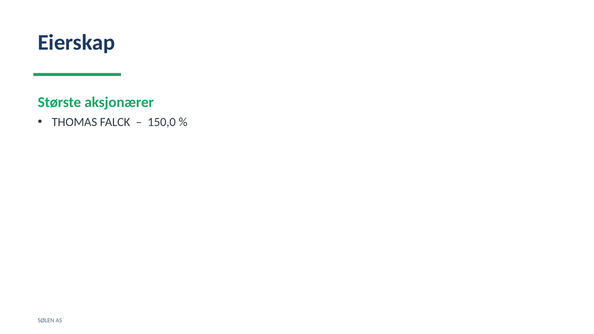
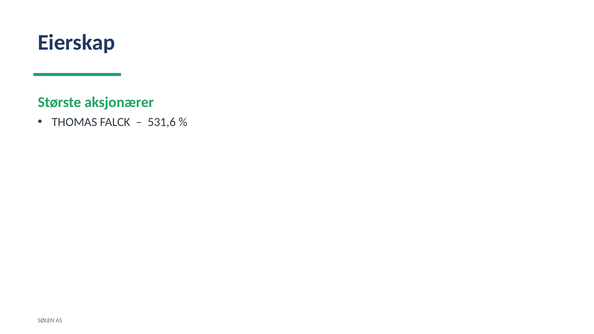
150,0: 150,0 -> 531,6
